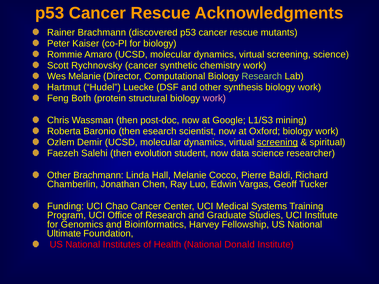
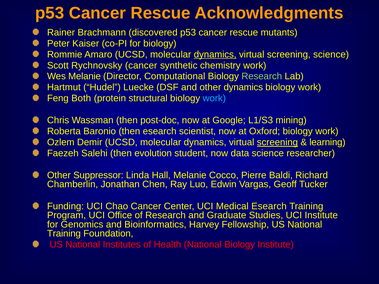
dynamics at (215, 54) underline: none -> present
other synthesis: synthesis -> dynamics
work at (214, 98) colour: pink -> light blue
spiritual: spiritual -> learning
Other Brachmann: Brachmann -> Suppressor
Medical Systems: Systems -> Esearch
Ultimate at (64, 234): Ultimate -> Training
National Donald: Donald -> Biology
